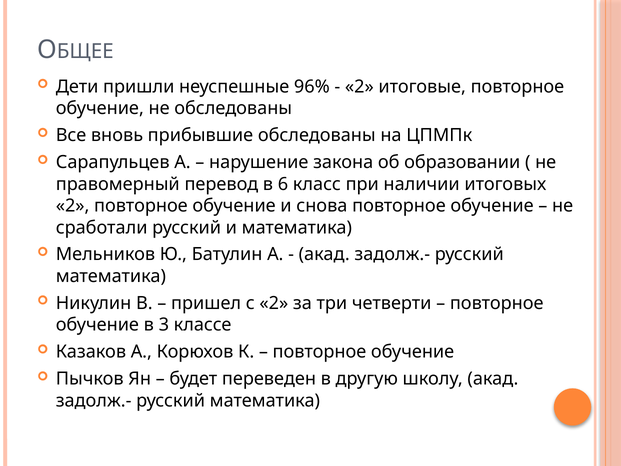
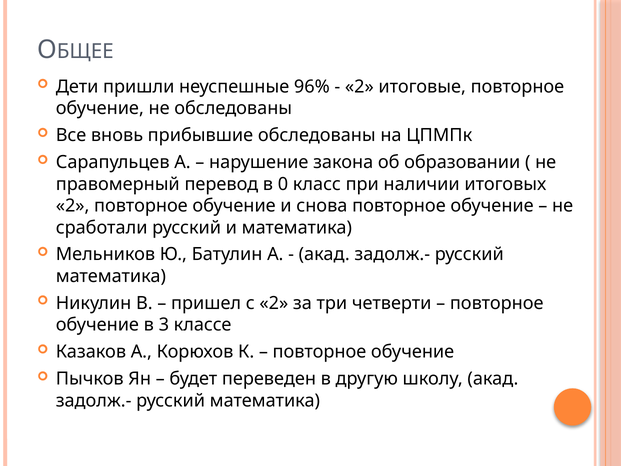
6: 6 -> 0
